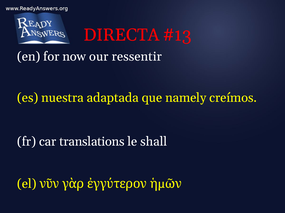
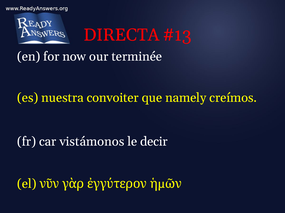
ressentir: ressentir -> terminée
adaptada: adaptada -> convoiter
translations: translations -> vistámonos
shall: shall -> decir
